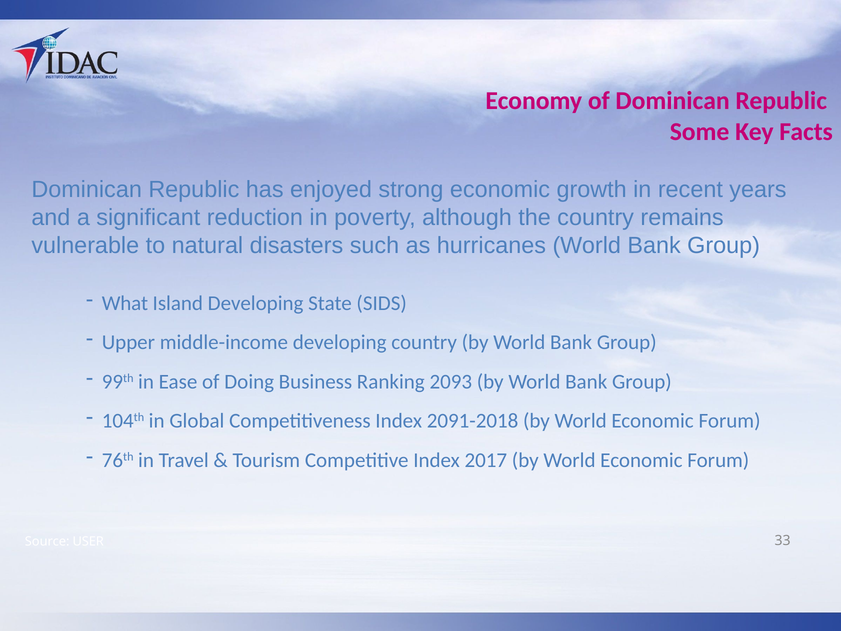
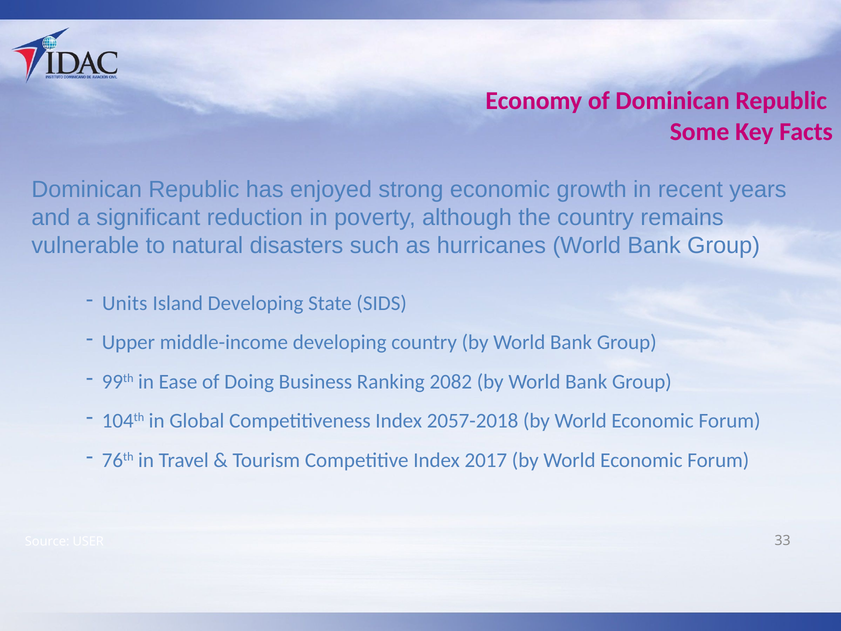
What: What -> Units
2093: 2093 -> 2082
2091-2018: 2091-2018 -> 2057-2018
